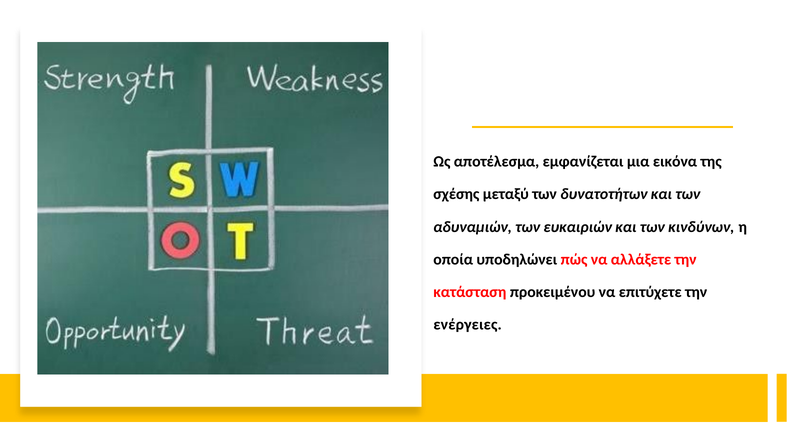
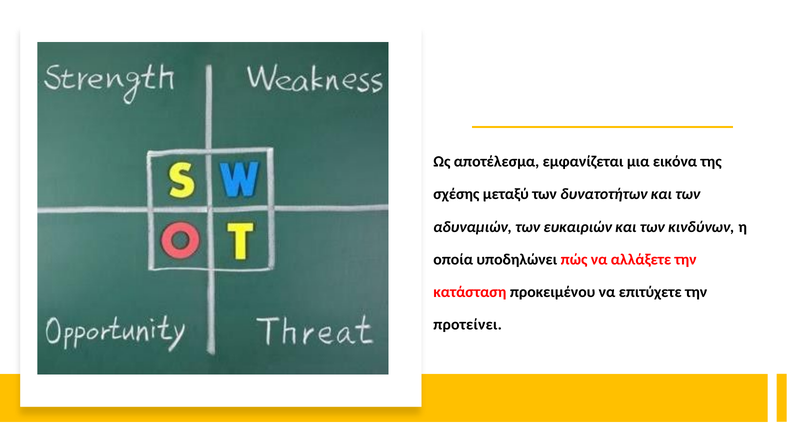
ενέργειες: ενέργειες -> προτείνει
